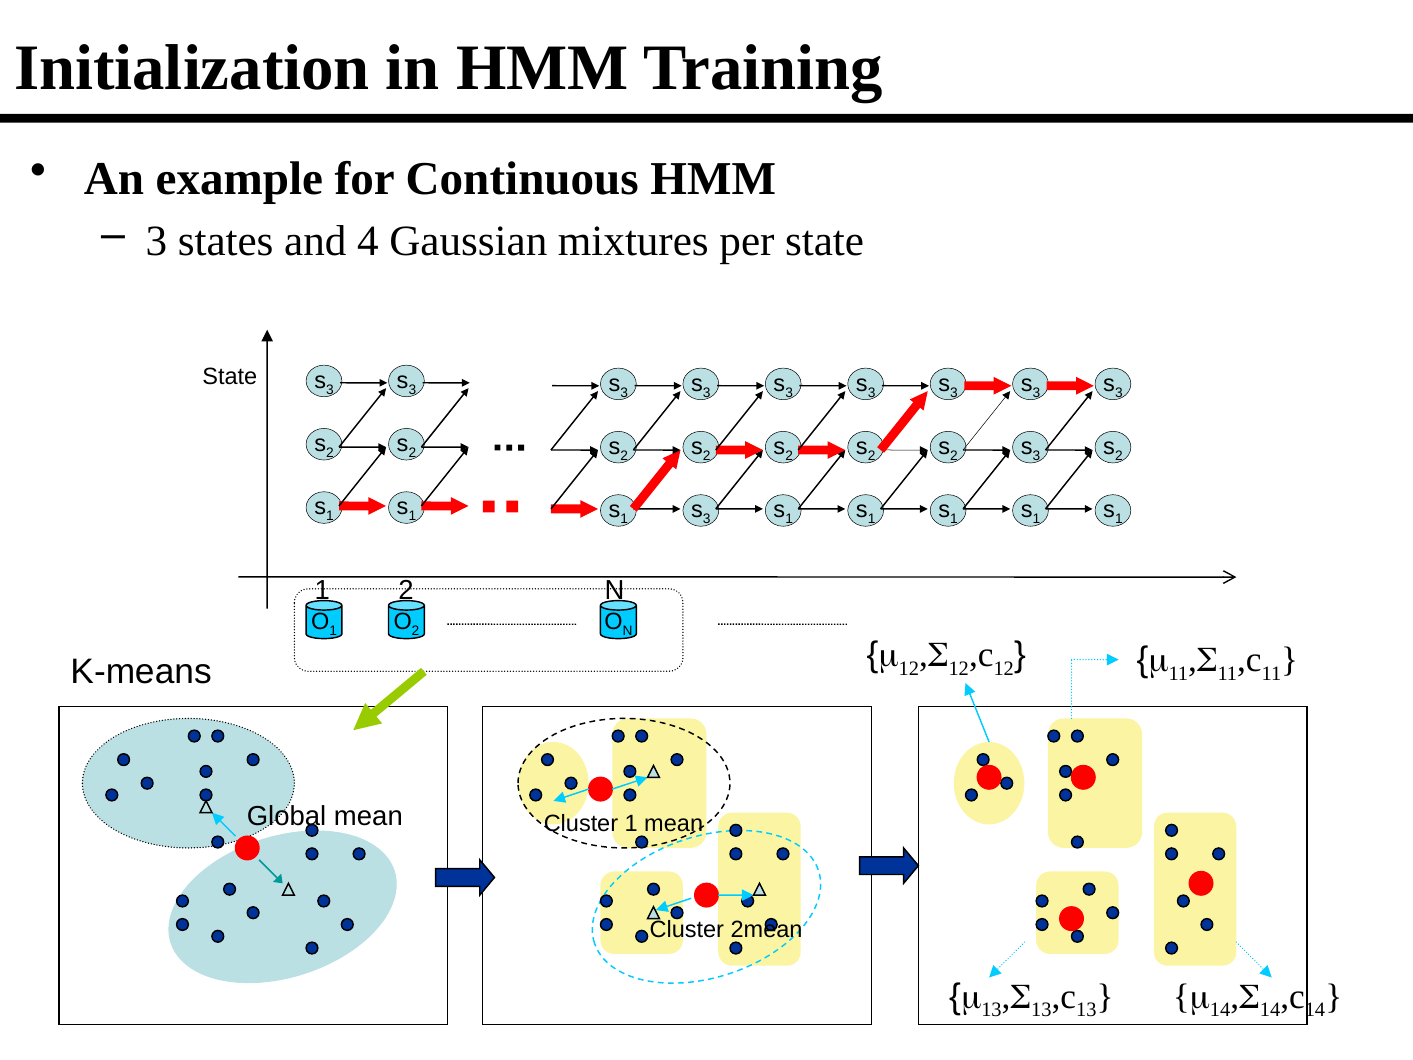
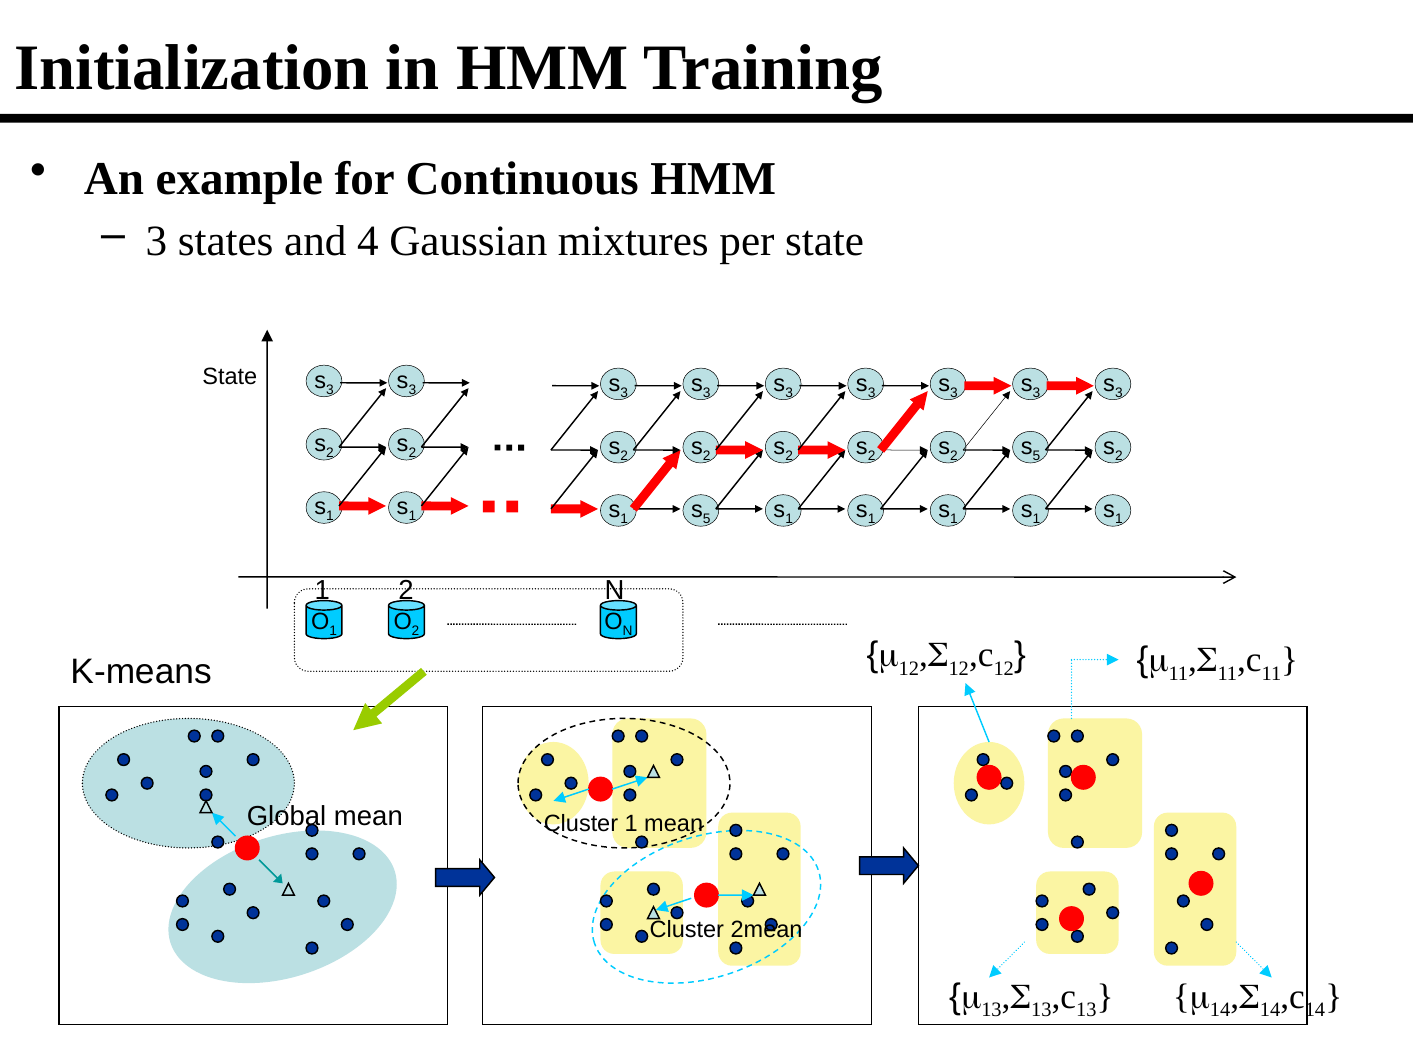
3 at (1036, 456): 3 -> 5
3 at (707, 519): 3 -> 5
